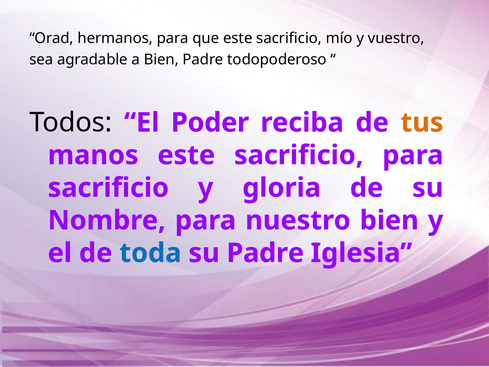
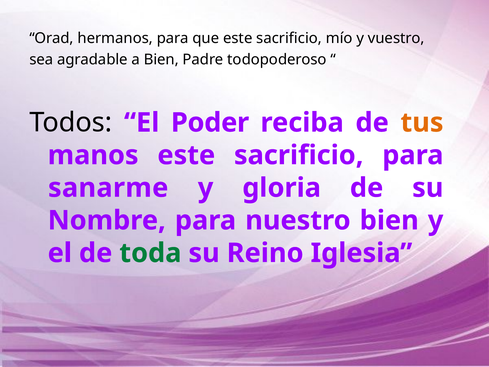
sacrificio at (108, 188): sacrificio -> sanarme
toda colour: blue -> green
su Padre: Padre -> Reino
